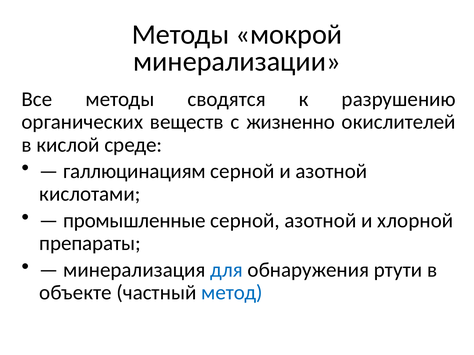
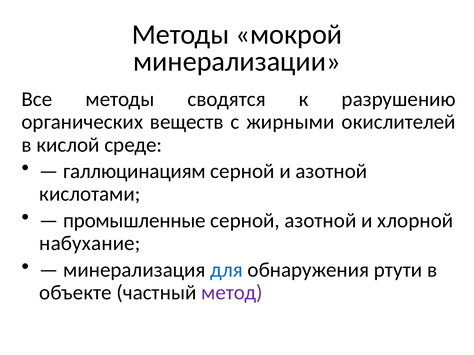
жизненно: жизненно -> жирными
препараты: препараты -> набухание
метод colour: blue -> purple
